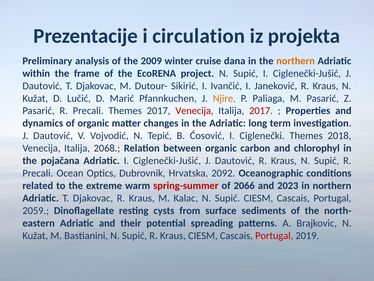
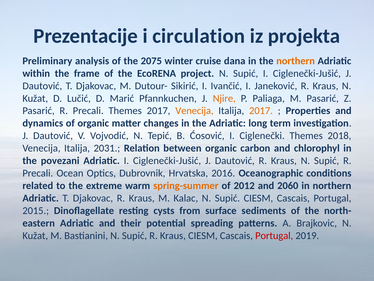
2009: 2009 -> 2075
Venecija at (194, 111) colour: red -> orange
2017 at (261, 111) colour: red -> orange
2068: 2068 -> 2031
pojačana: pojačana -> povezani
2092: 2092 -> 2016
spring-summer colour: red -> orange
2066: 2066 -> 2012
2023: 2023 -> 2060
2059: 2059 -> 2015
